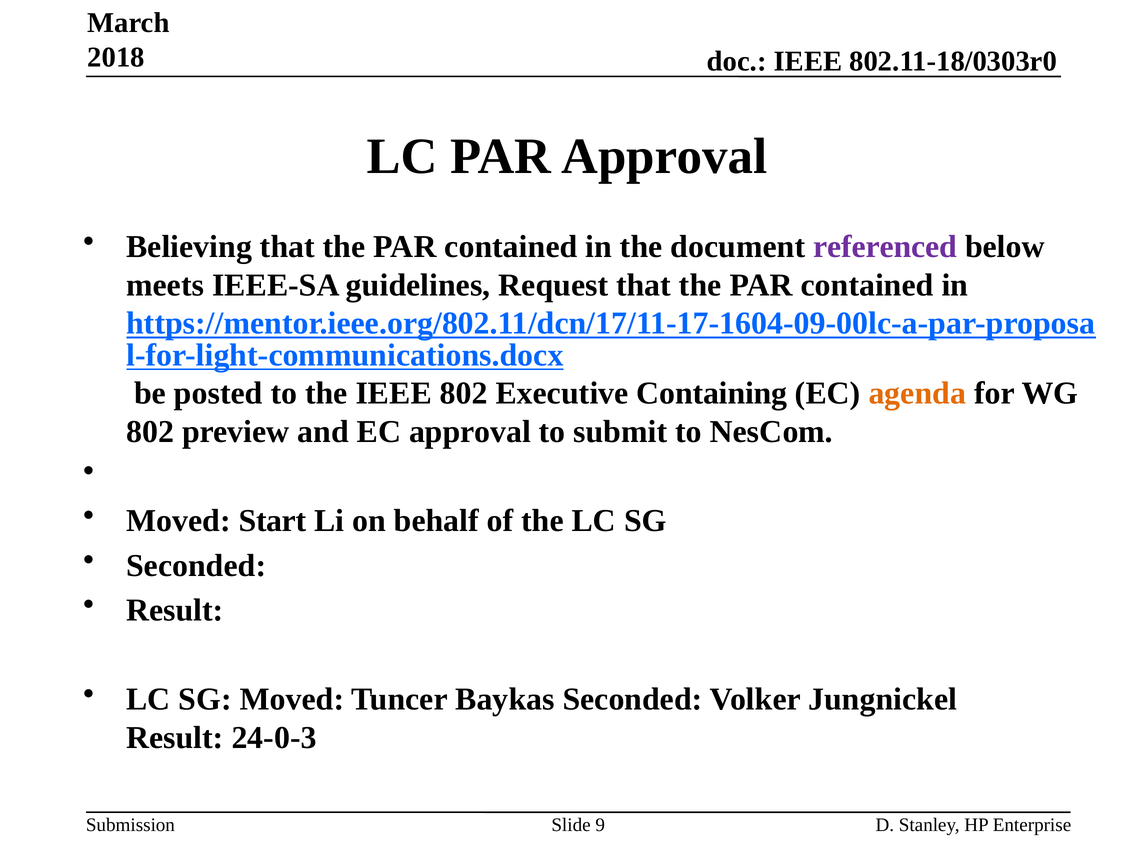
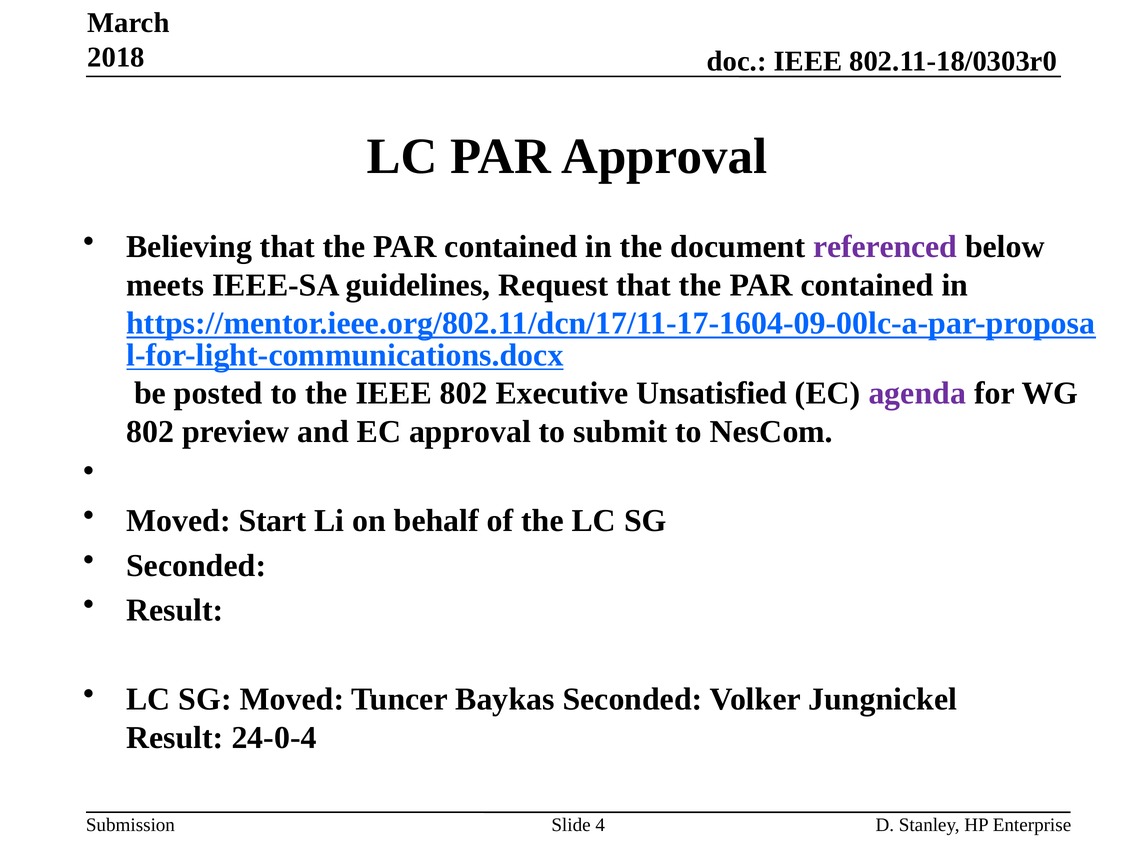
Containing: Containing -> Unsatisfied
agenda colour: orange -> purple
24-0-3: 24-0-3 -> 24-0-4
9: 9 -> 4
